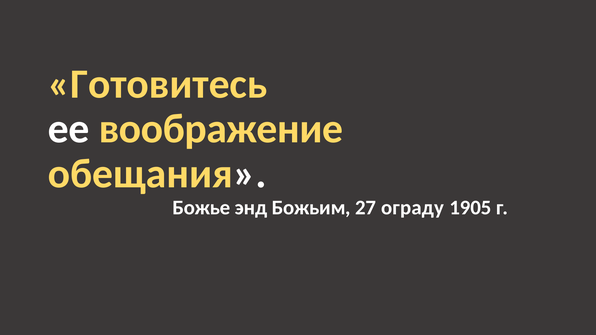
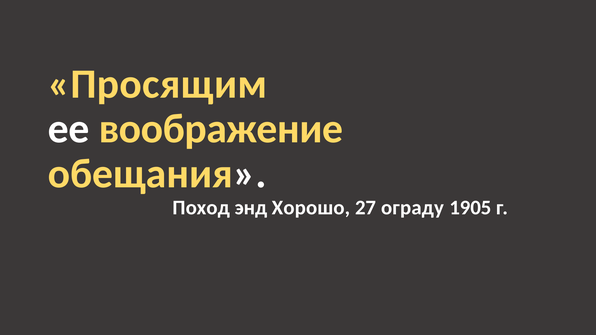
Готовитесь: Готовитесь -> Просящим
Божье: Божье -> Поход
Божьим: Божьим -> Хорошо
